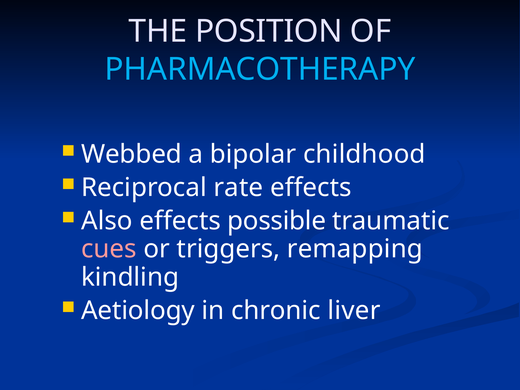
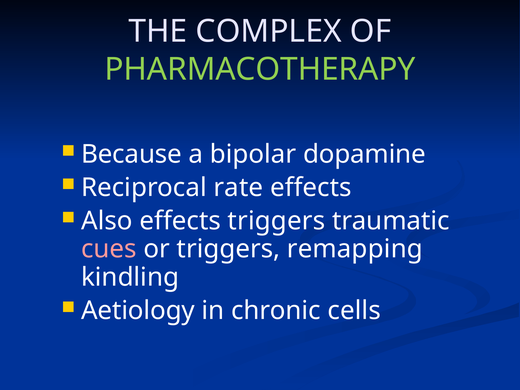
POSITION: POSITION -> COMPLEX
PHARMACOTHERAPY colour: light blue -> light green
Webbed: Webbed -> Because
childhood: childhood -> dopamine
effects possible: possible -> triggers
liver: liver -> cells
